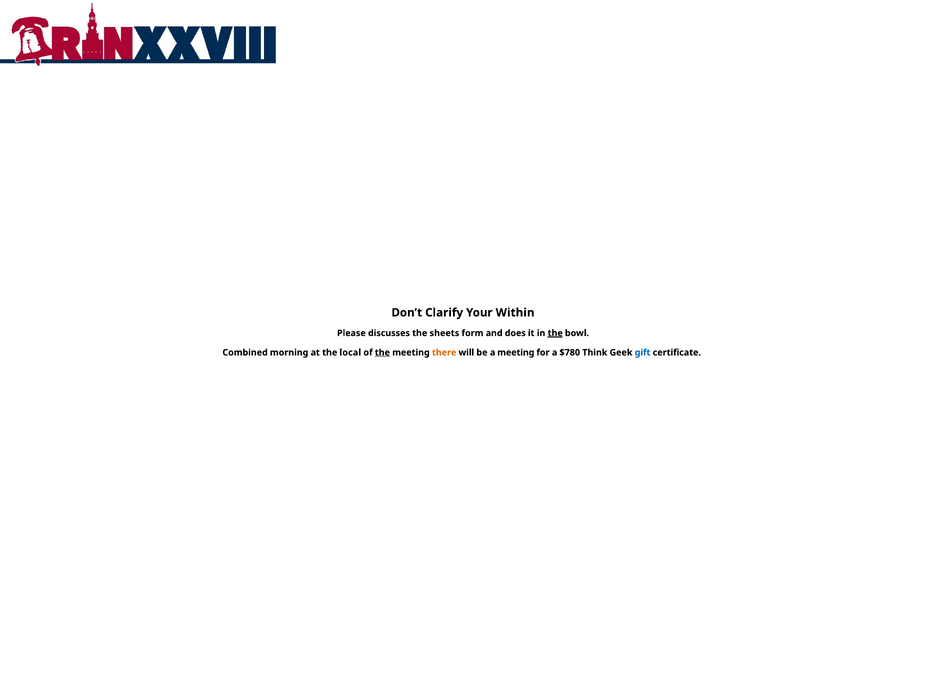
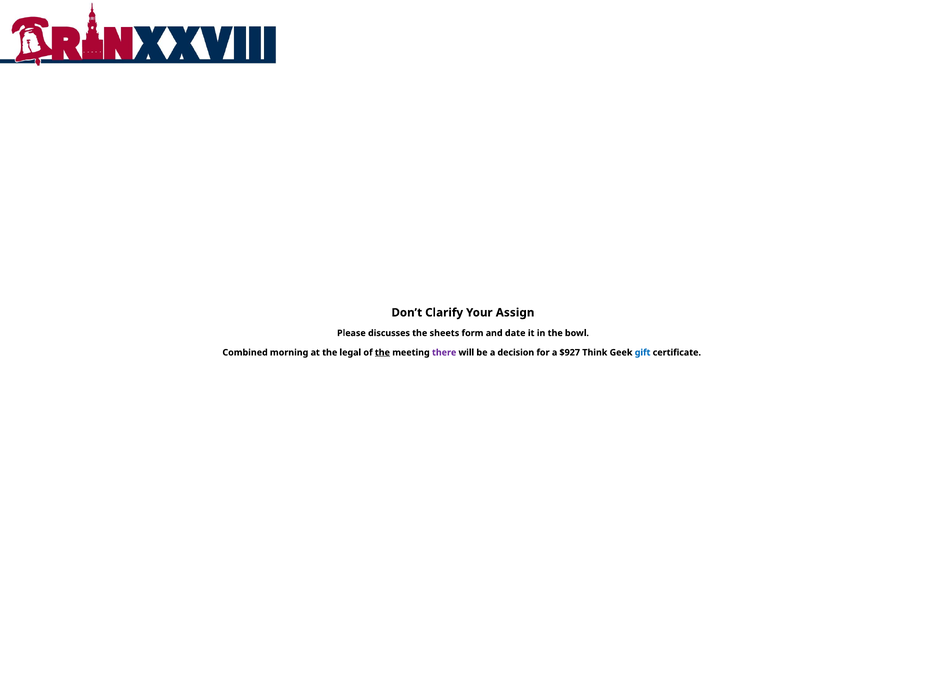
Within: Within -> Assign
does: does -> date
the at (555, 333) underline: present -> none
local: local -> legal
there colour: orange -> purple
a meeting: meeting -> decision
$780: $780 -> $927
